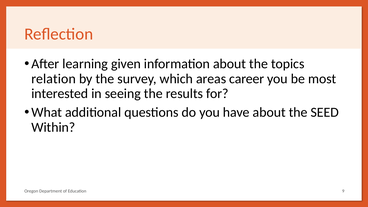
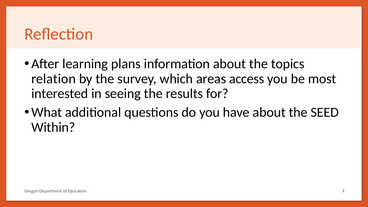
given: given -> plans
career: career -> access
